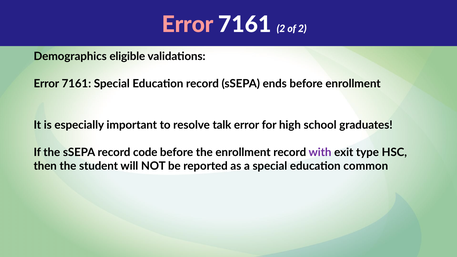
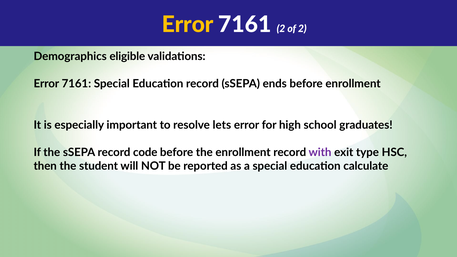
Error at (188, 25) colour: pink -> yellow
talk: talk -> lets
common: common -> calculate
